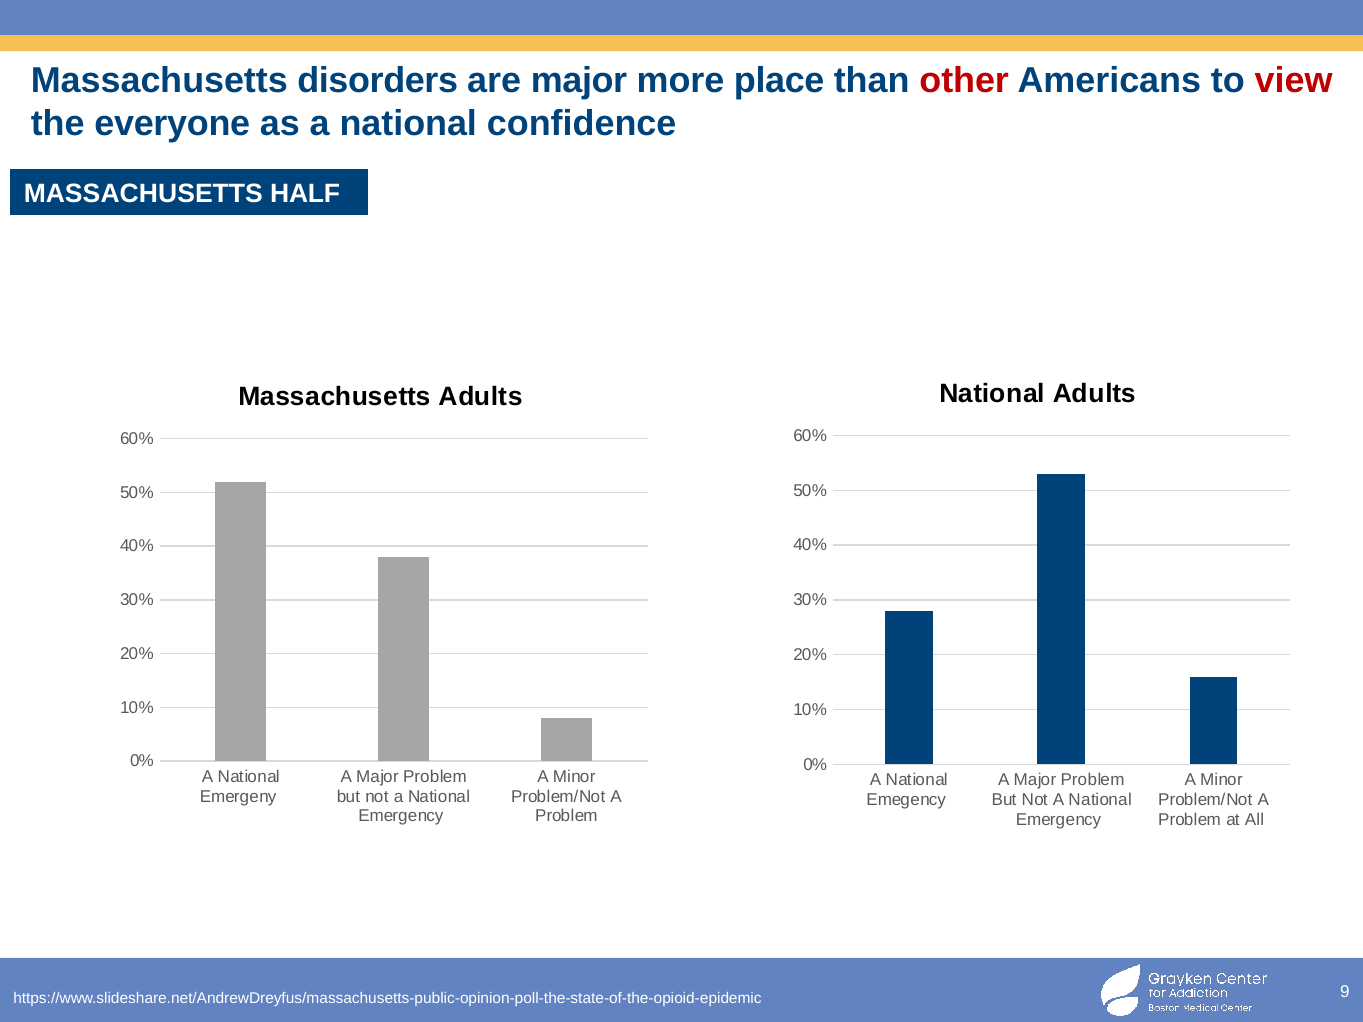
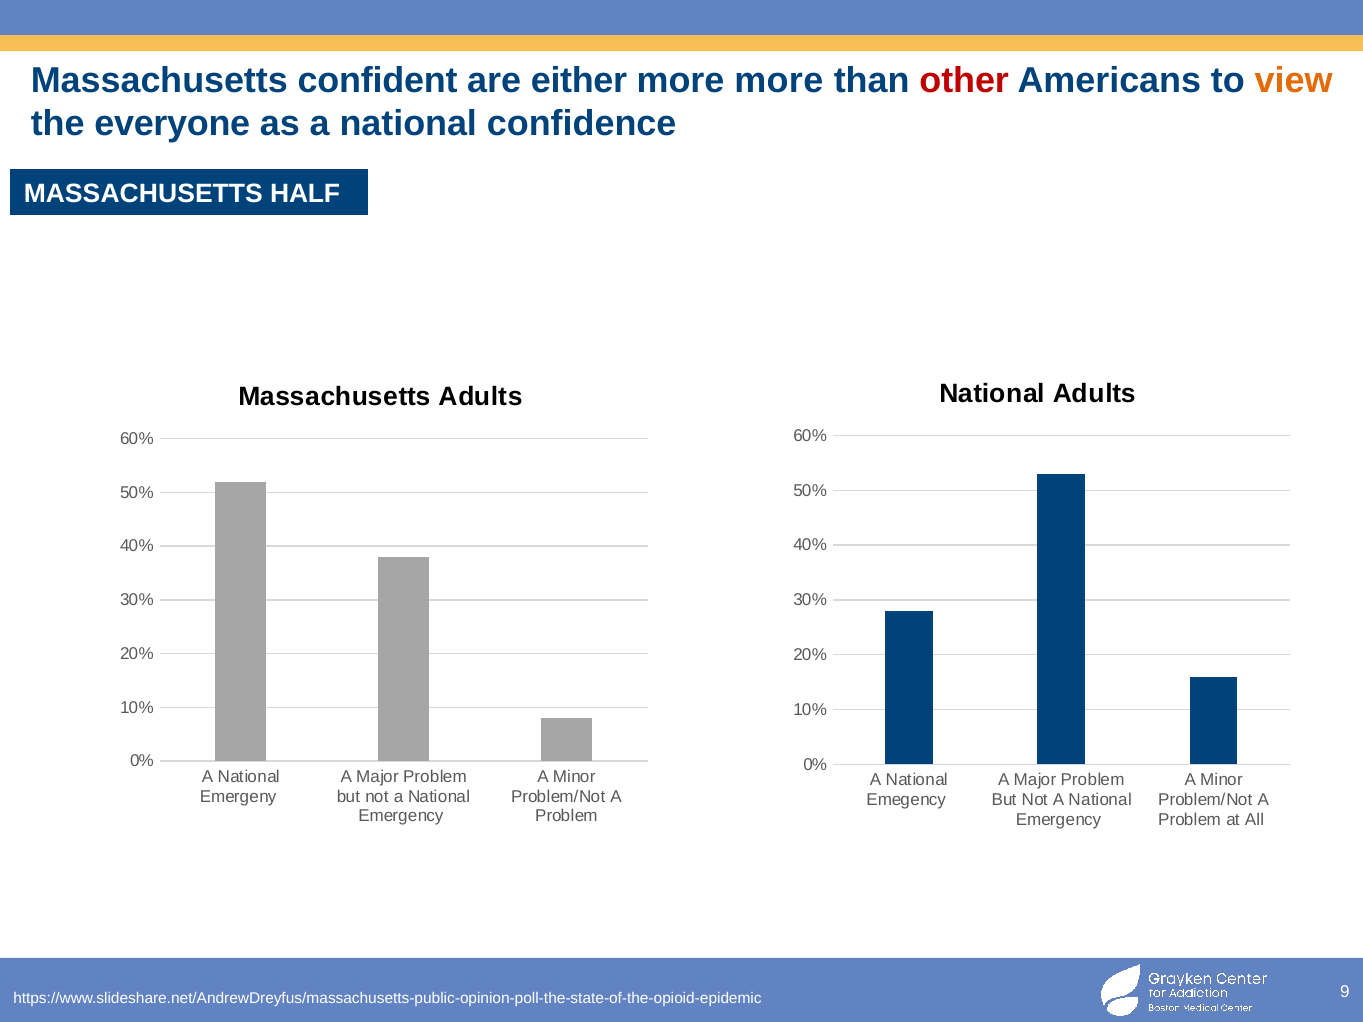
disorders: disorders -> confident
are major: major -> either
more place: place -> more
view colour: red -> orange
